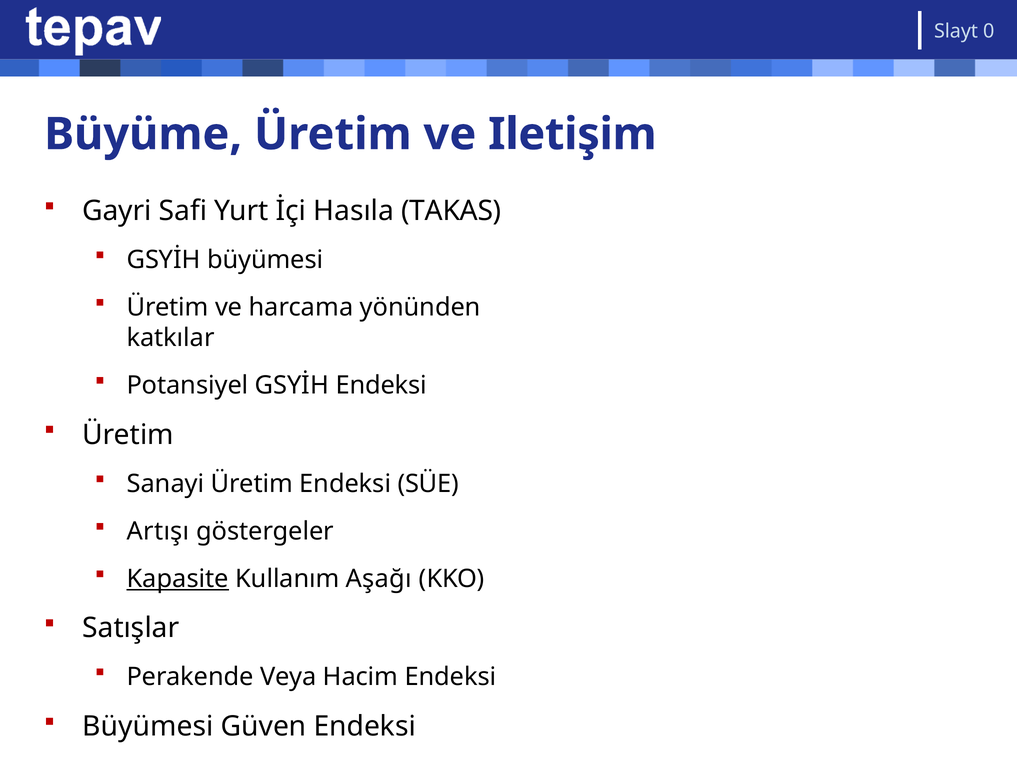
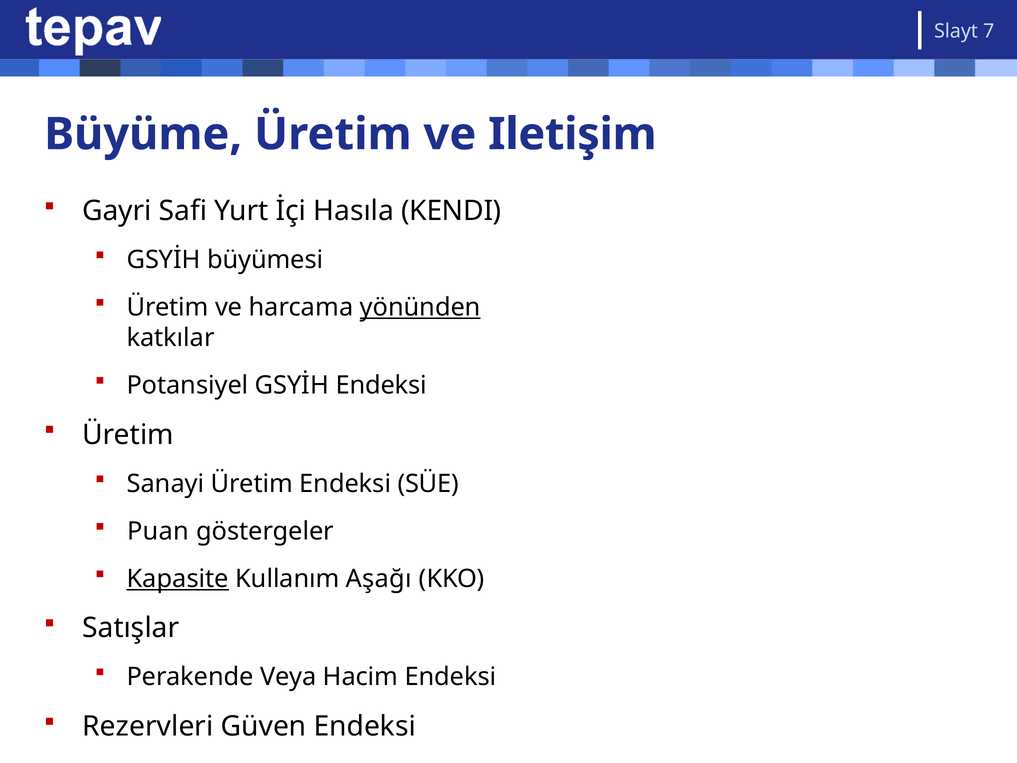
0: 0 -> 7
TAKAS: TAKAS -> KENDI
yönünden underline: none -> present
Artışı: Artışı -> Puan
Büyümesi at (148, 726): Büyümesi -> Rezervleri
